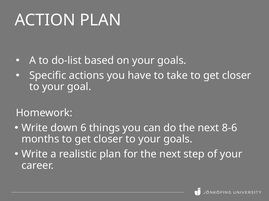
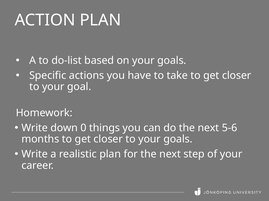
6: 6 -> 0
8-6: 8-6 -> 5-6
